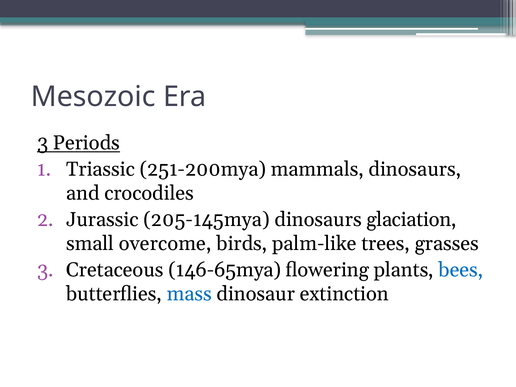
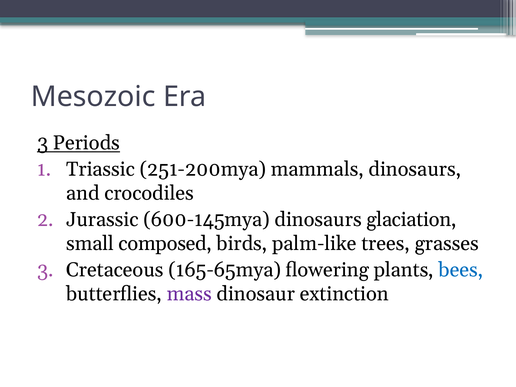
205-145mya: 205-145mya -> 600-145mya
overcome: overcome -> composed
146-65mya: 146-65mya -> 165-65mya
mass colour: blue -> purple
